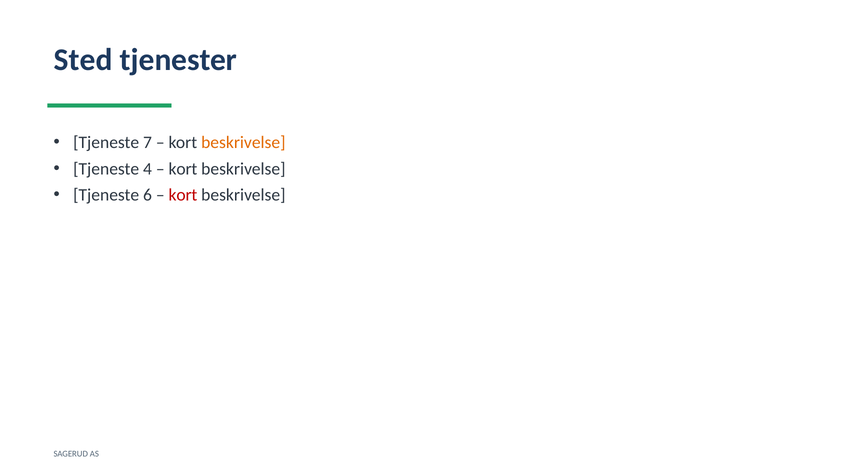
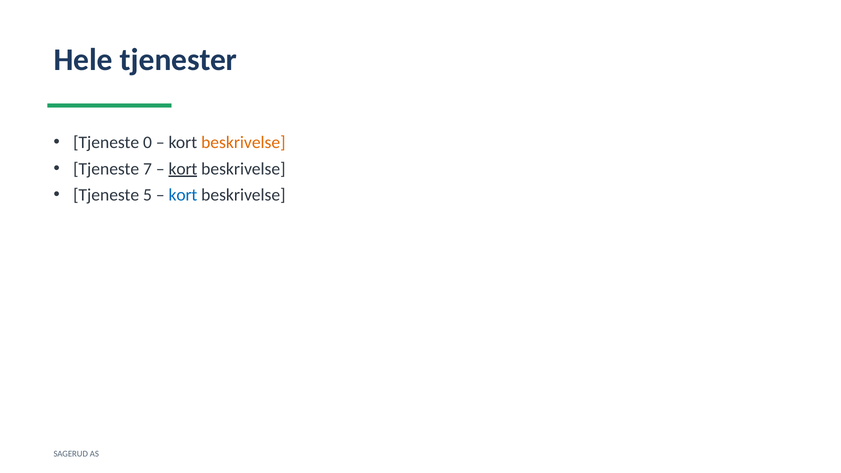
Sted: Sted -> Hele
7: 7 -> 0
4: 4 -> 7
kort at (183, 169) underline: none -> present
6: 6 -> 5
kort at (183, 195) colour: red -> blue
